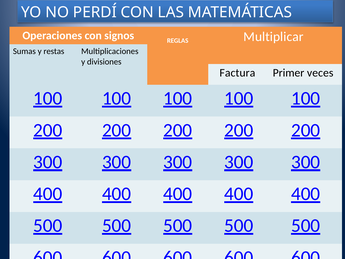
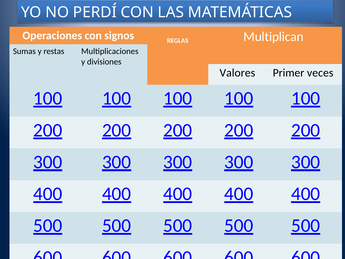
Multiplicar: Multiplicar -> Multiplican
Factura: Factura -> Valores
